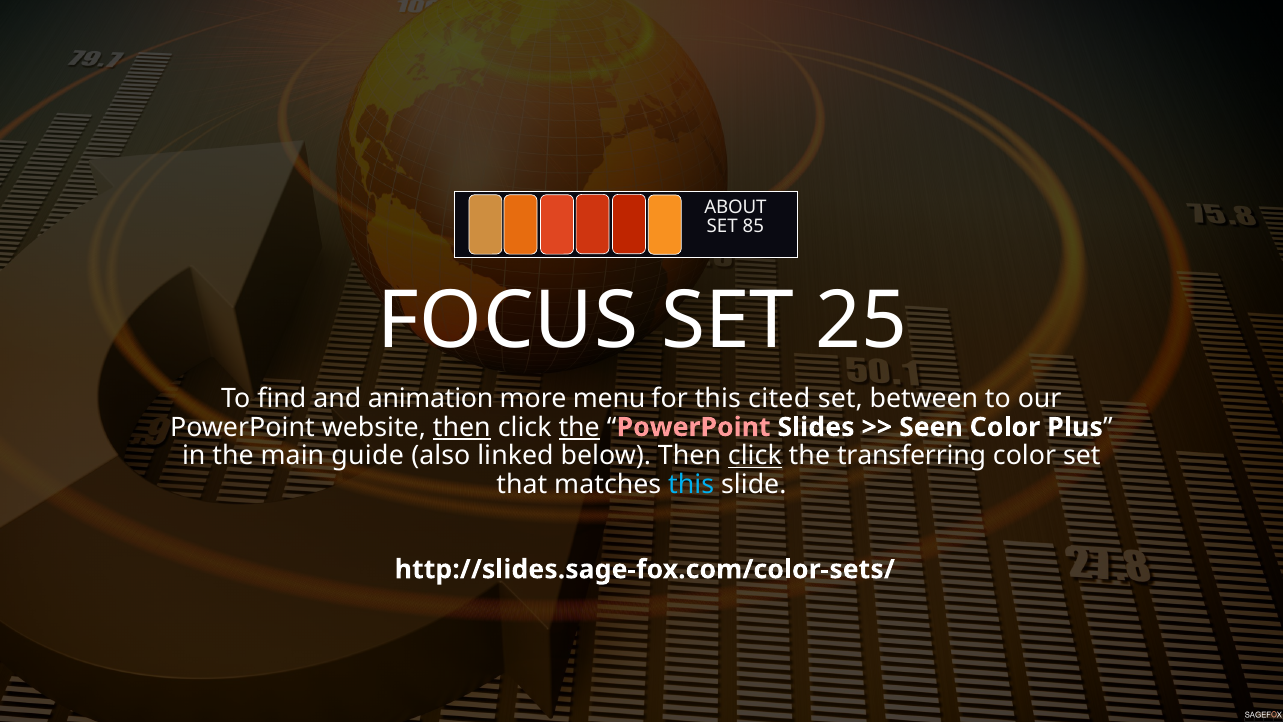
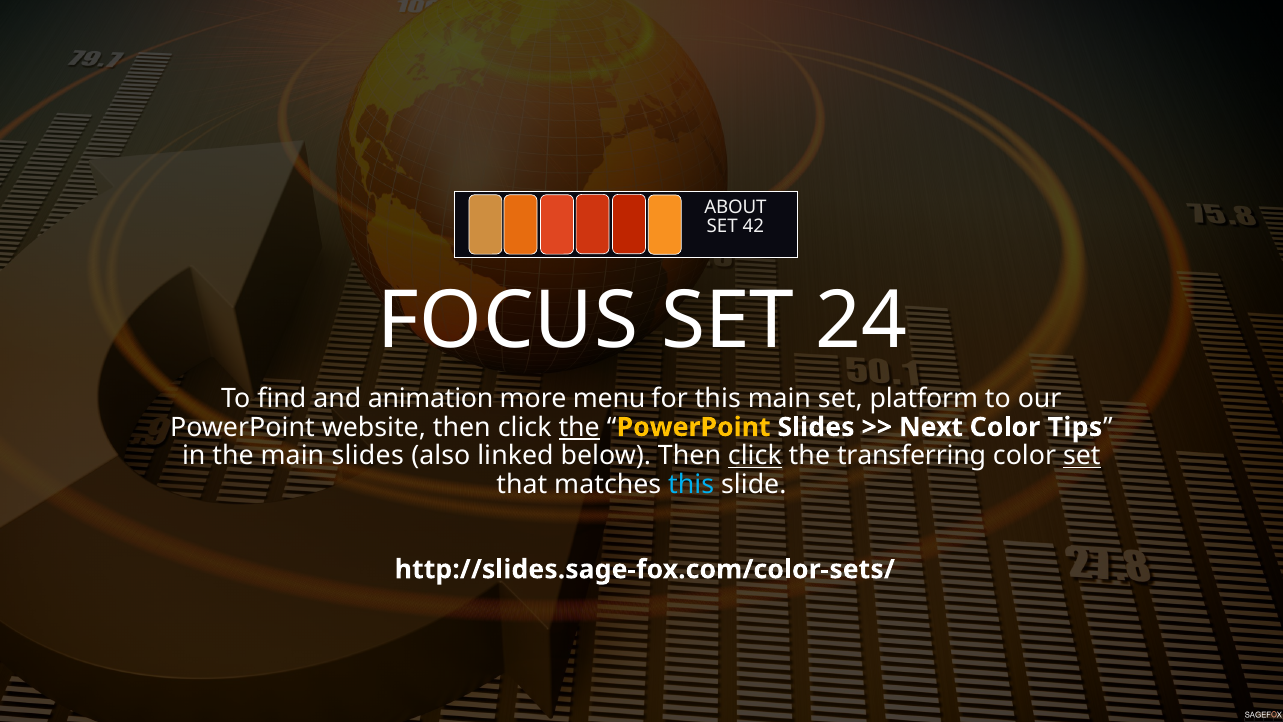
85: 85 -> 42
25: 25 -> 24
this cited: cited -> main
between: between -> platform
then at (462, 427) underline: present -> none
PowerPoint at (694, 427) colour: pink -> yellow
Seen: Seen -> Next
Plus: Plus -> Tips
main guide: guide -> slides
set at (1082, 456) underline: none -> present
